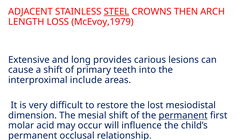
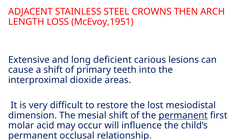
STEEL underline: present -> none
McEvoy,1979: McEvoy,1979 -> McEvoy,1951
provides: provides -> deficient
include: include -> dioxide
